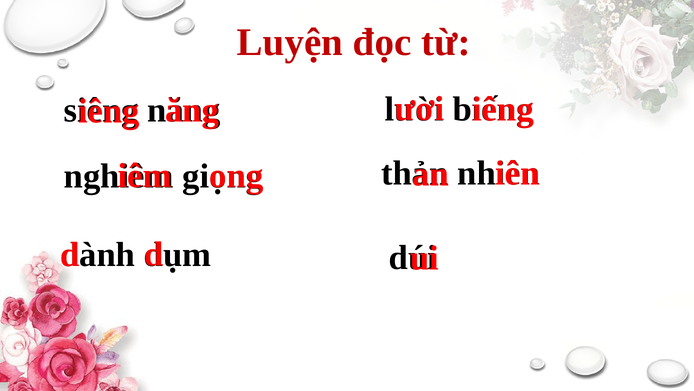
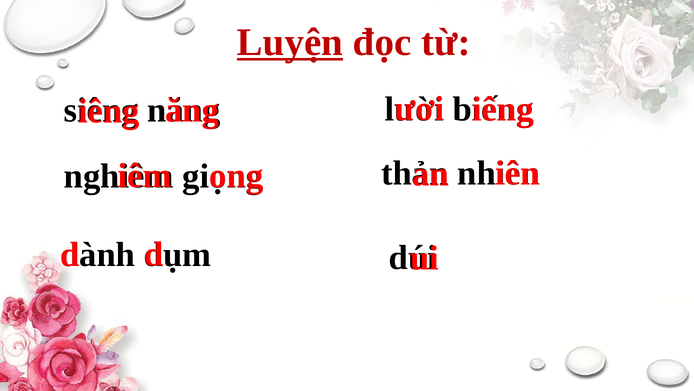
Luyện underline: none -> present
